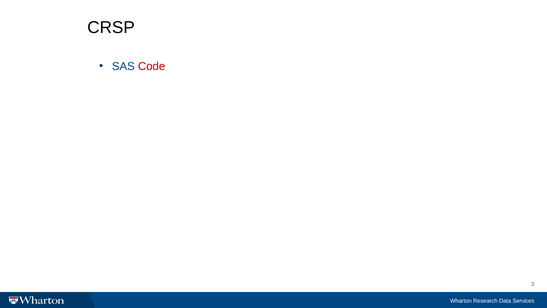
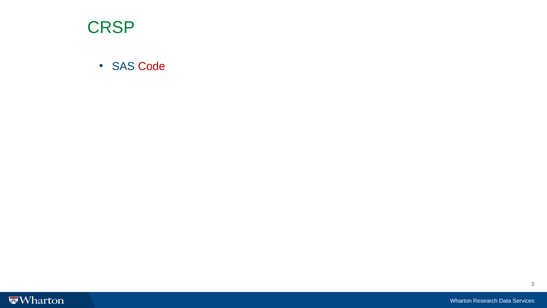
CRSP colour: black -> green
